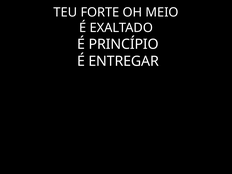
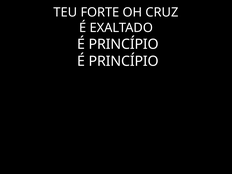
MEIO: MEIO -> CRUZ
ENTREGAR at (124, 61): ENTREGAR -> PRINCÍPIO
